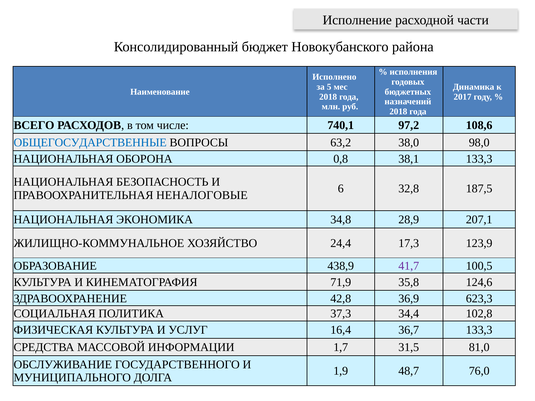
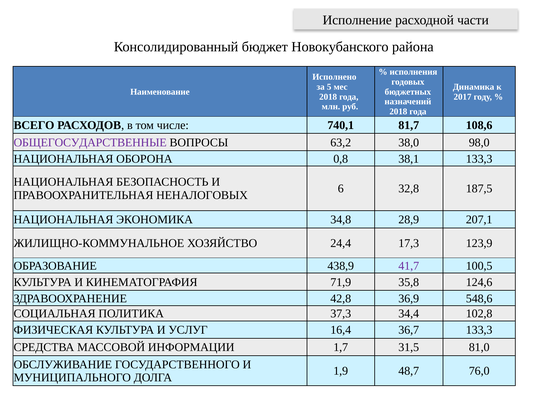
97,2: 97,2 -> 81,7
ОБЩЕГОСУДАРСТВЕННЫЕ colour: blue -> purple
НЕНАЛОГОВЫЕ: НЕНАЛОГОВЫЕ -> НЕНАЛОГОВЫХ
623,3: 623,3 -> 548,6
